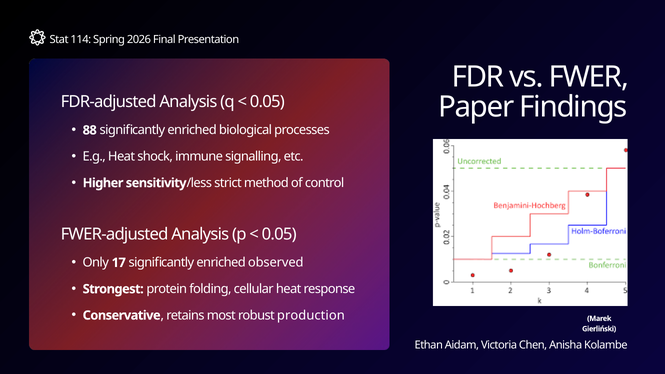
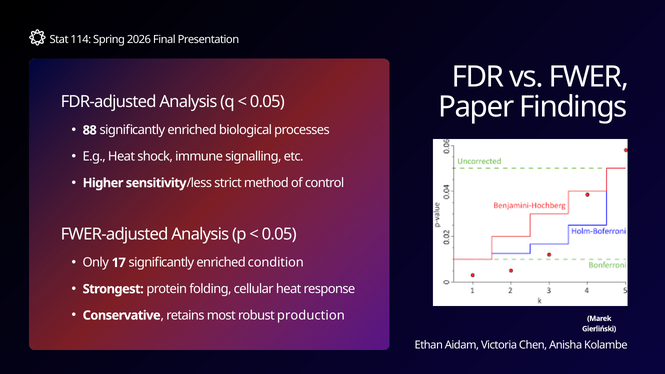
observed: observed -> condition
